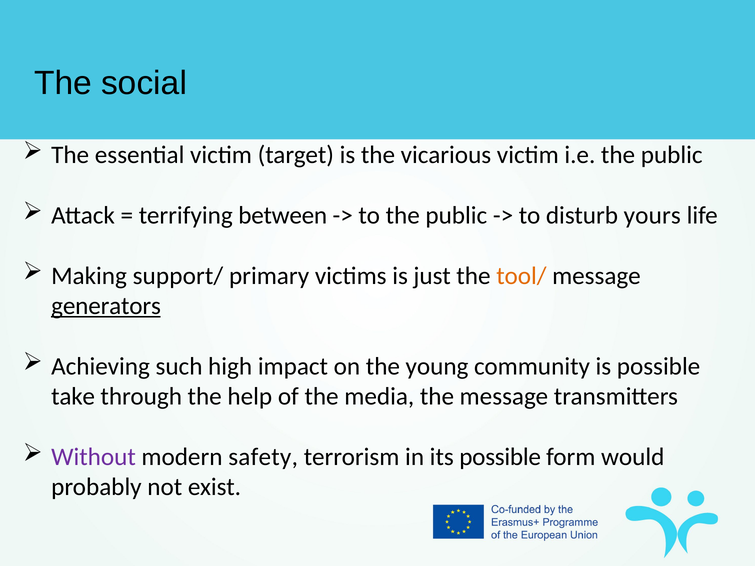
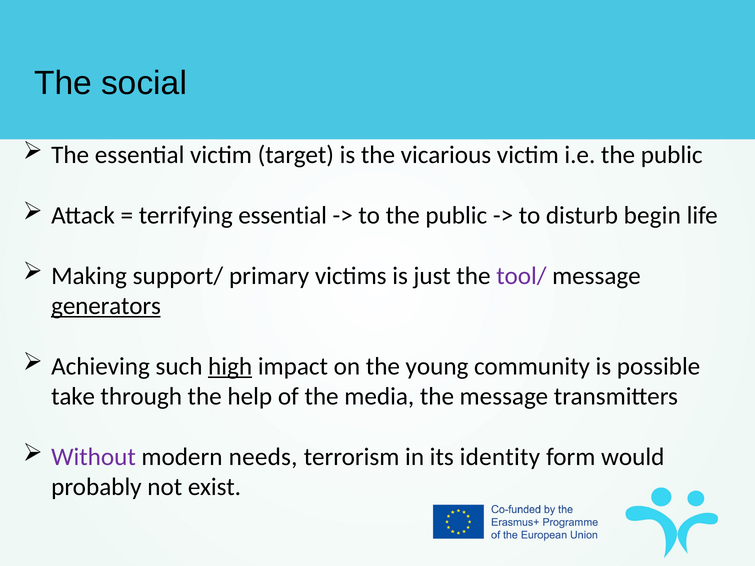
terrifying between: between -> essential
yours: yours -> begin
tool/ colour: orange -> purple
high underline: none -> present
safety: safety -> needs
its possible: possible -> identity
